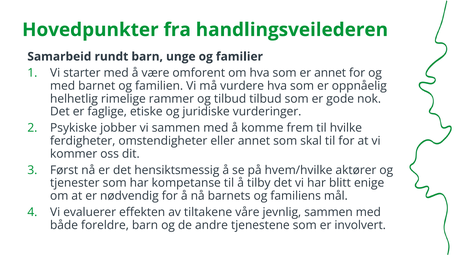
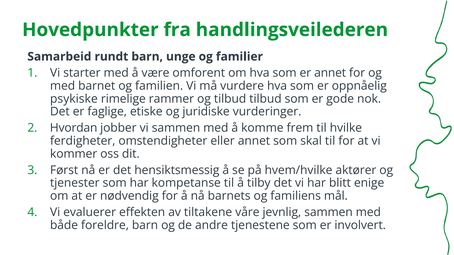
helhetlig: helhetlig -> psykiske
Psykiske: Psykiske -> Hvordan
